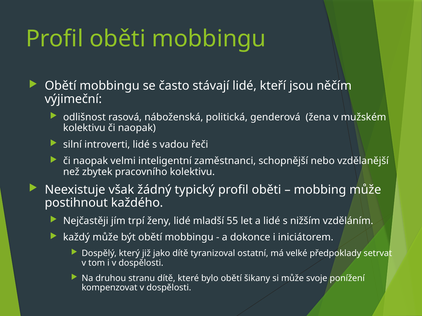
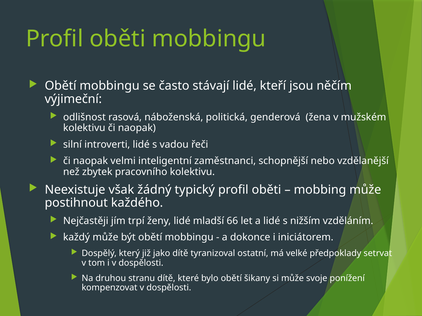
55: 55 -> 66
